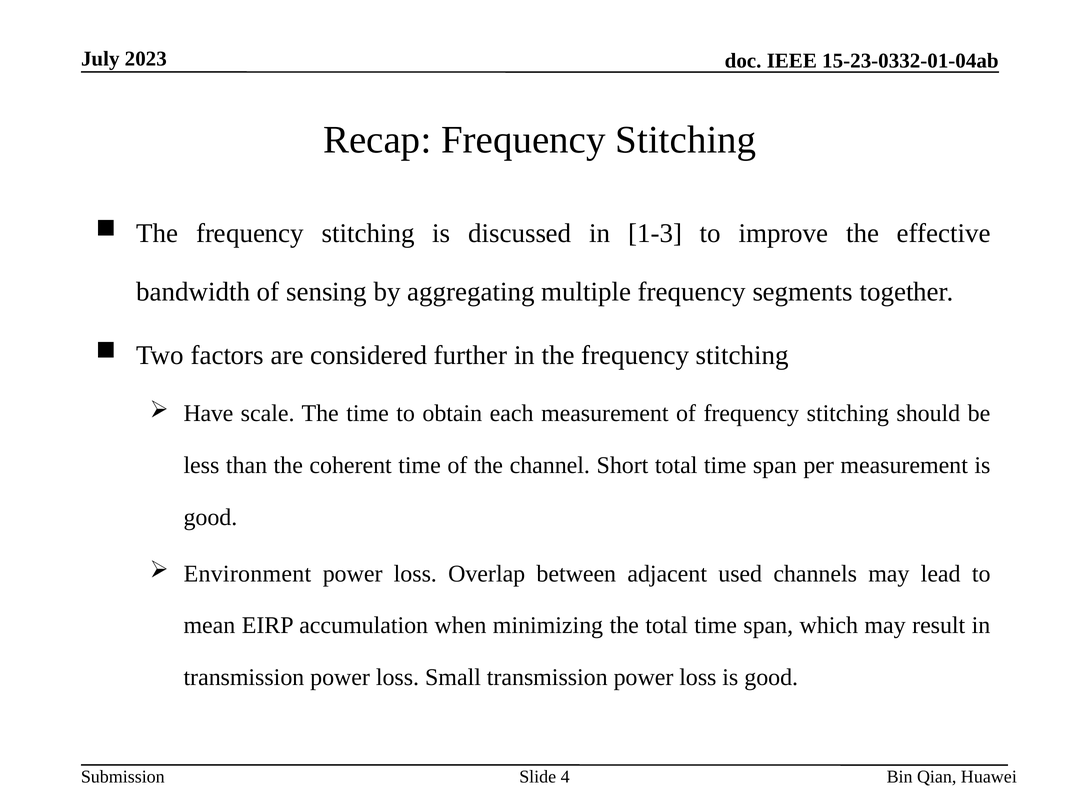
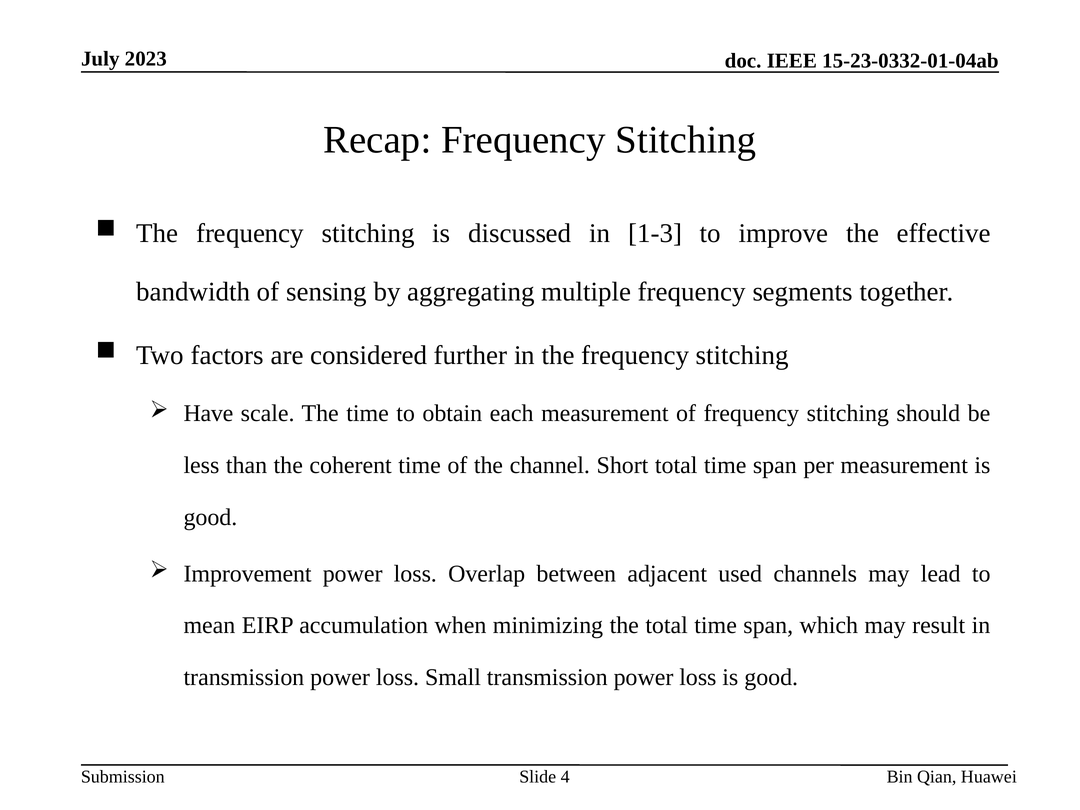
Environment: Environment -> Improvement
